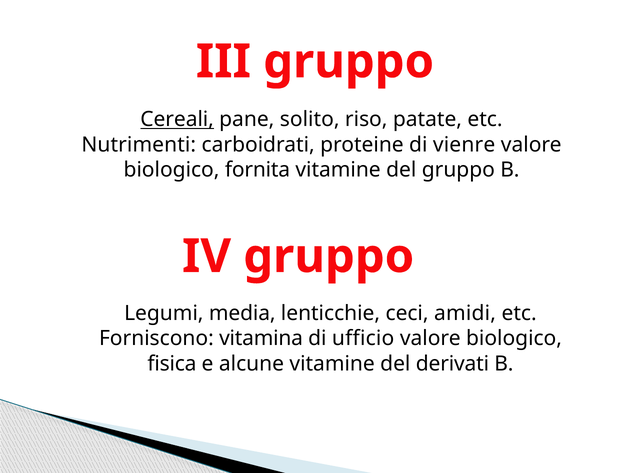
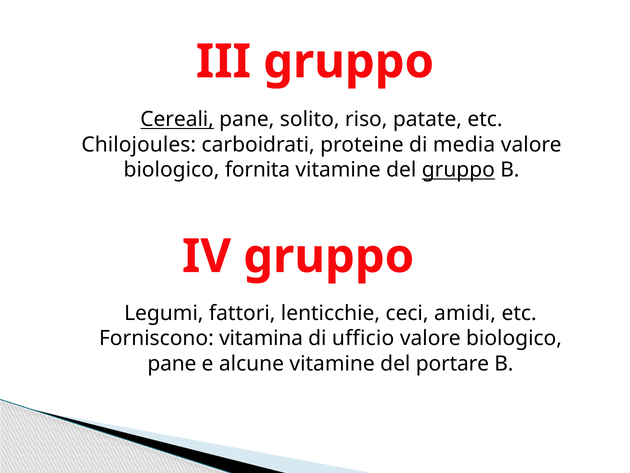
Nutrimenti: Nutrimenti -> Chilojoules
vienre: vienre -> media
gruppo at (458, 170) underline: none -> present
media: media -> fattori
fisica at (172, 363): fisica -> pane
derivati: derivati -> portare
